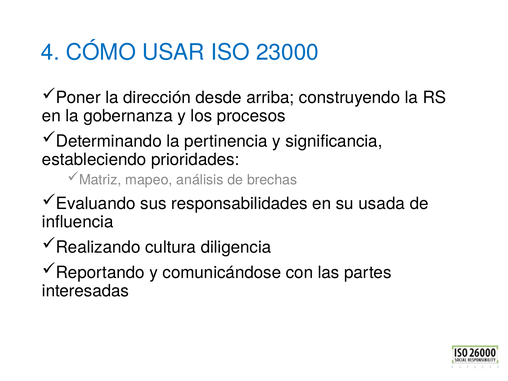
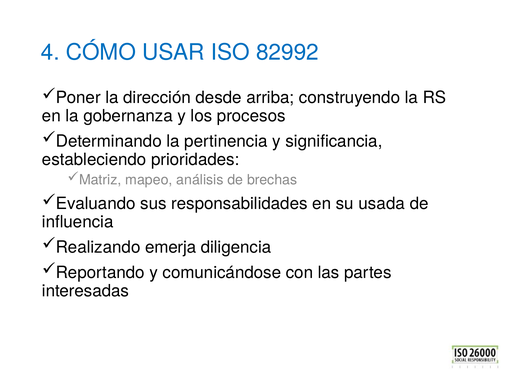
23000: 23000 -> 82992
cultura: cultura -> emerja
